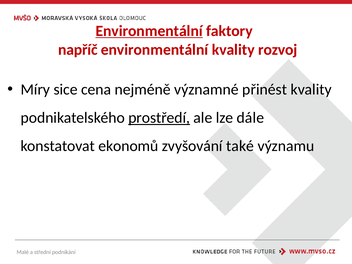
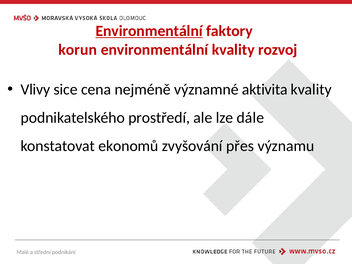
napříč: napříč -> korun
Míry: Míry -> Vlivy
přinést: přinést -> aktivita
prostředí underline: present -> none
také: také -> přes
